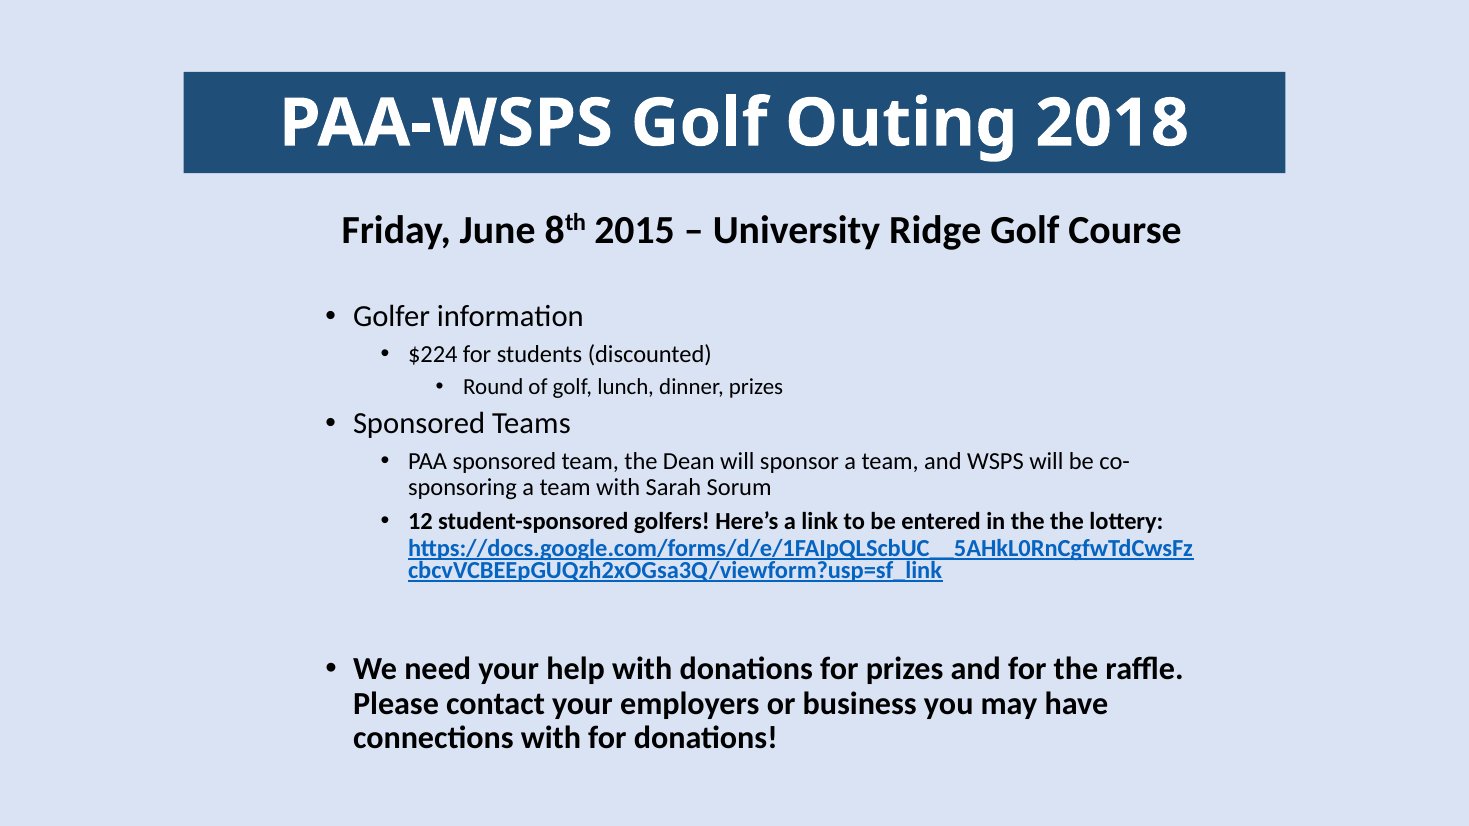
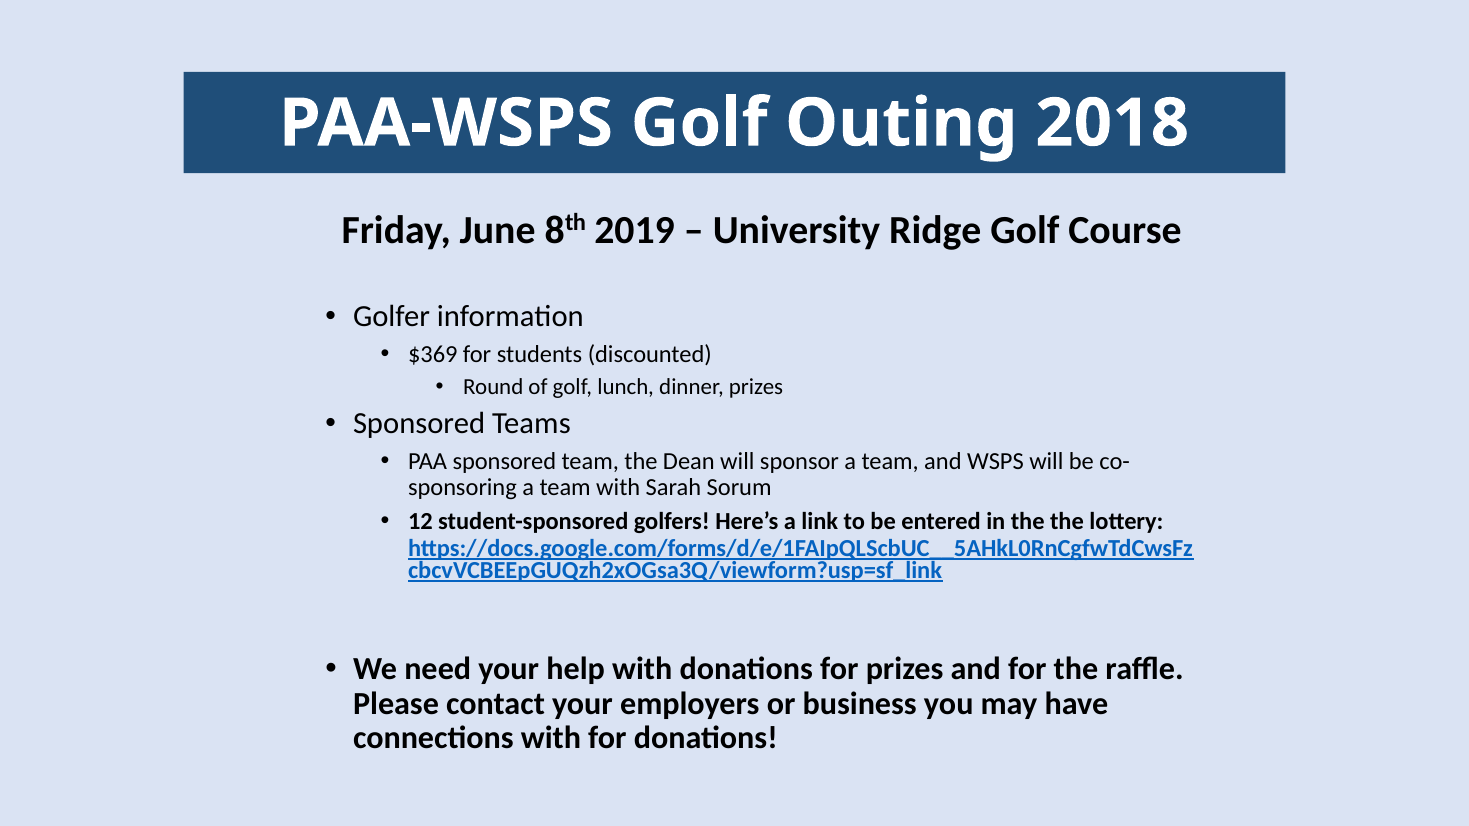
2015: 2015 -> 2019
$224: $224 -> $369
